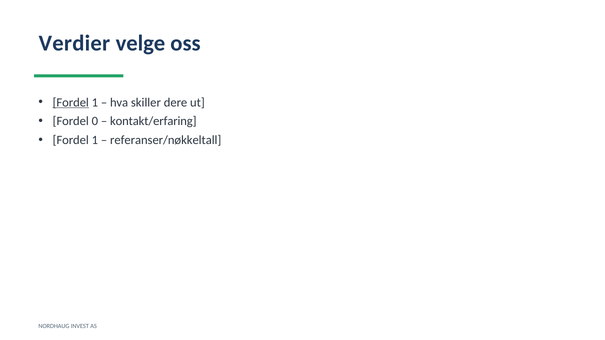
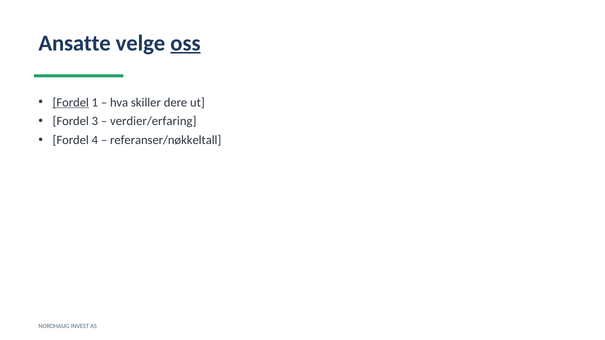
Verdier: Verdier -> Ansatte
oss underline: none -> present
0: 0 -> 3
kontakt/erfaring: kontakt/erfaring -> verdier/erfaring
1 at (95, 140): 1 -> 4
